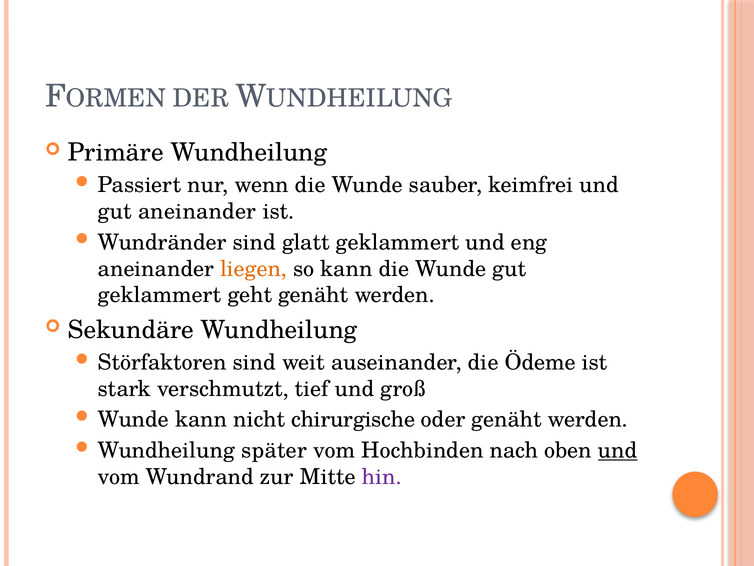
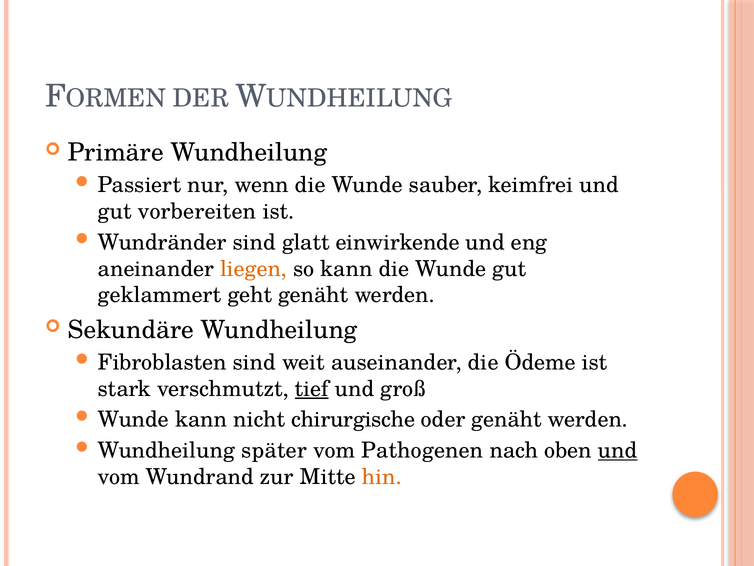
gut aneinander: aneinander -> vorbereiten
glatt geklammert: geklammert -> einwirkende
Störfaktoren: Störfaktoren -> Fibroblasten
tief underline: none -> present
Hochbinden: Hochbinden -> Pathogenen
hin colour: purple -> orange
